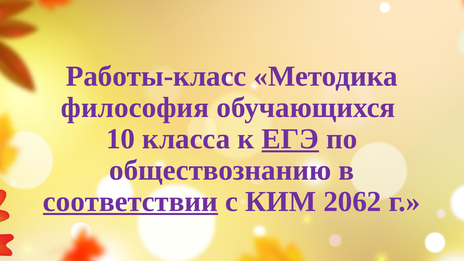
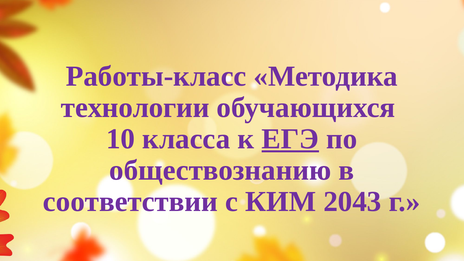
философия: философия -> технологии
соответствии underline: present -> none
2062: 2062 -> 2043
